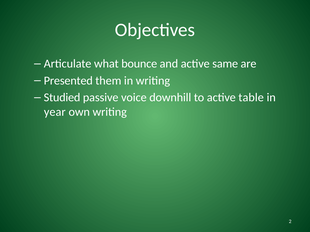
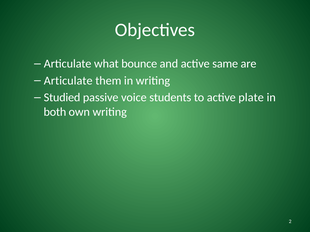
Presented at (68, 81): Presented -> Articulate
downhill: downhill -> students
table: table -> plate
year: year -> both
